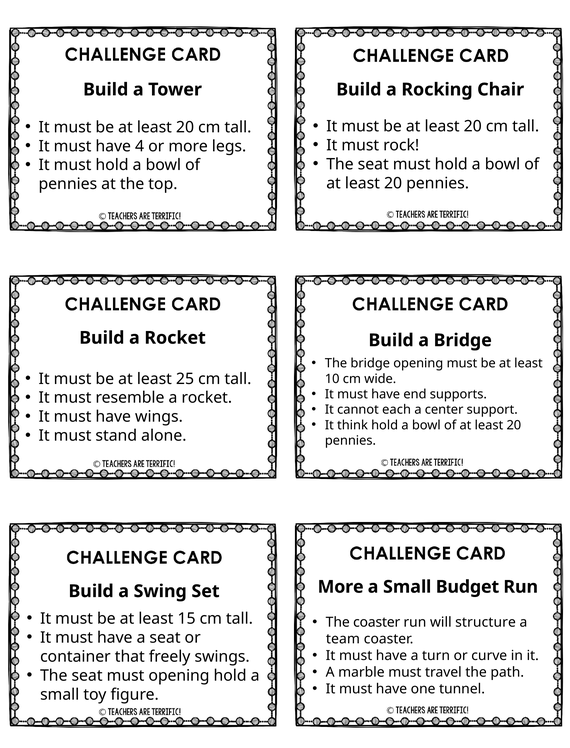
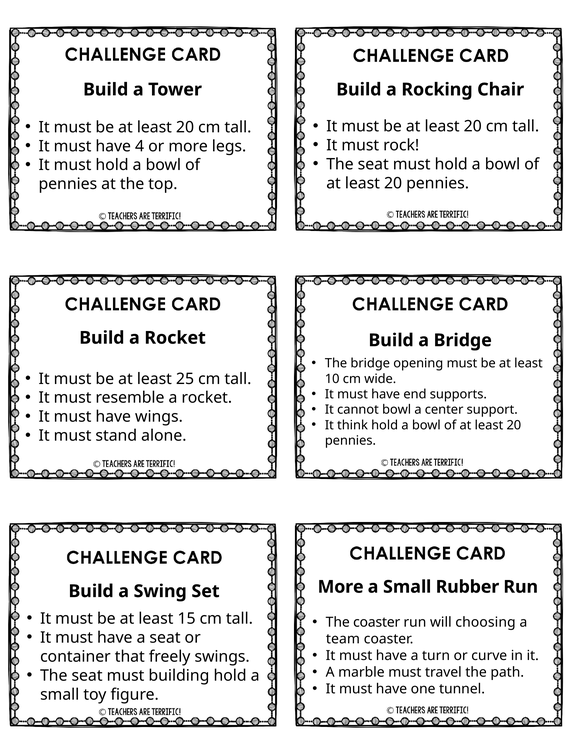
cannot each: each -> bowl
Budget: Budget -> Rubber
structure: structure -> choosing
must opening: opening -> building
